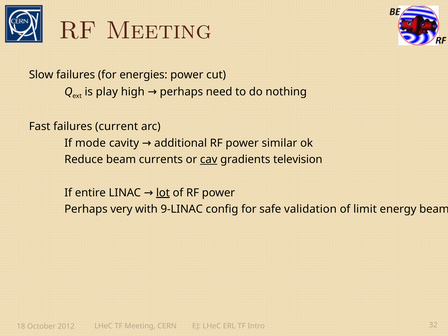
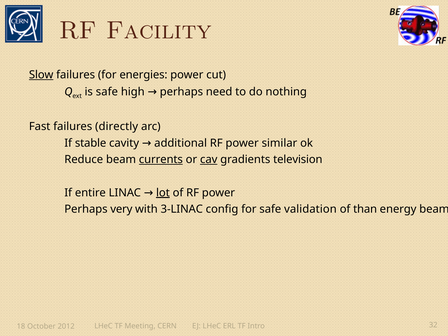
RF Meeting: Meeting -> Facility
Slow underline: none -> present
is play: play -> safe
current: current -> directly
mode: mode -> stable
currents underline: none -> present
9-LINAC: 9-LINAC -> 3-LINAC
limit: limit -> than
